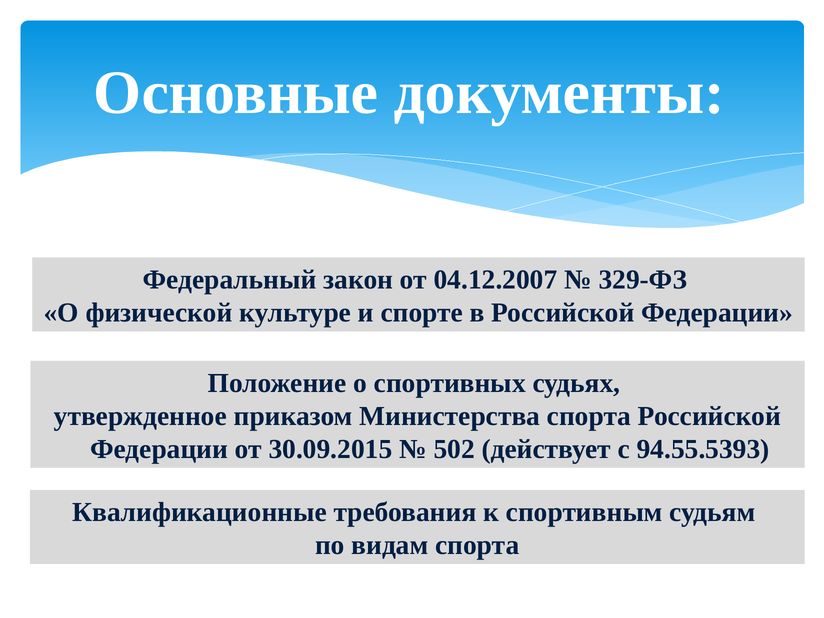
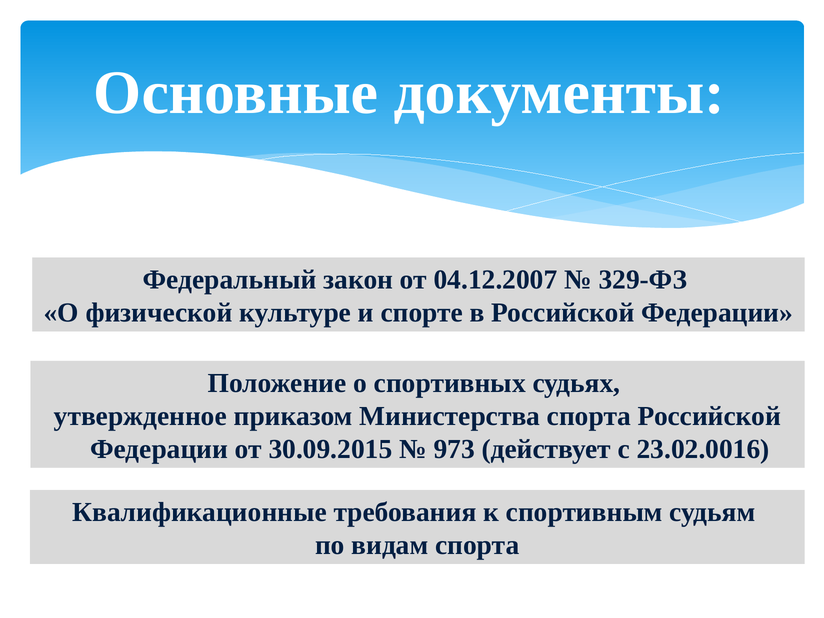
502: 502 -> 973
94.55.5393: 94.55.5393 -> 23.02.0016
